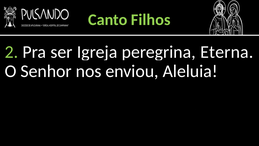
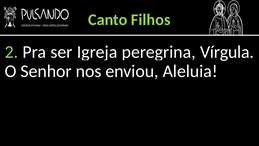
Eterna: Eterna -> Vírgula
